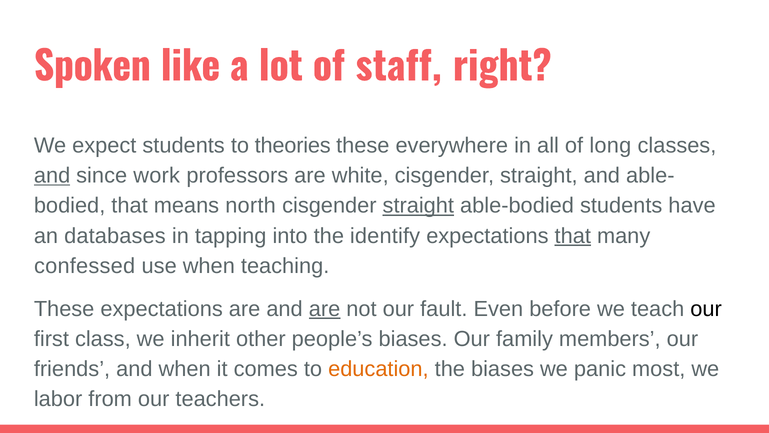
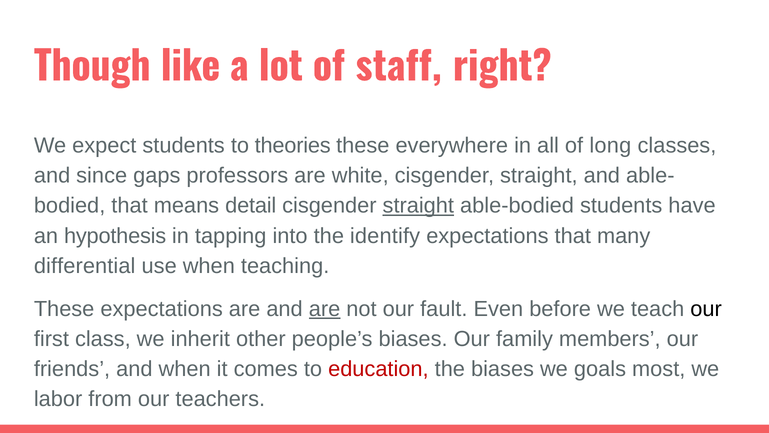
Spoken: Spoken -> Though
and at (52, 175) underline: present -> none
work: work -> gaps
north: north -> detail
databases: databases -> hypothesis
that at (573, 236) underline: present -> none
confessed: confessed -> differential
education colour: orange -> red
panic: panic -> goals
